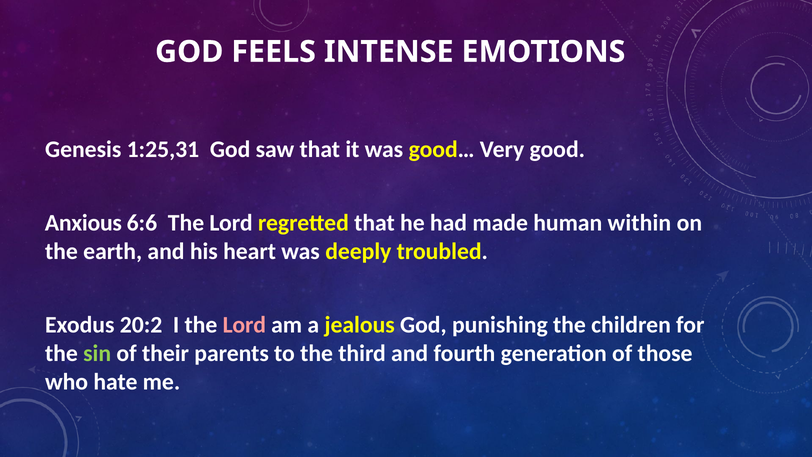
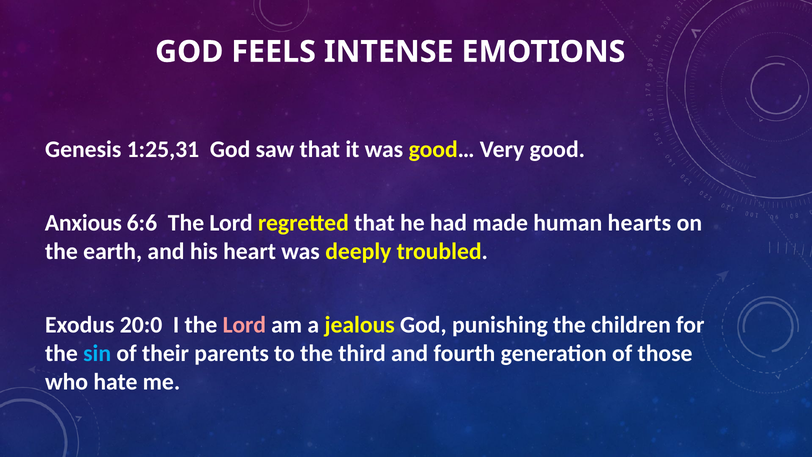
within: within -> hearts
20:2: 20:2 -> 20:0
sin colour: light green -> light blue
